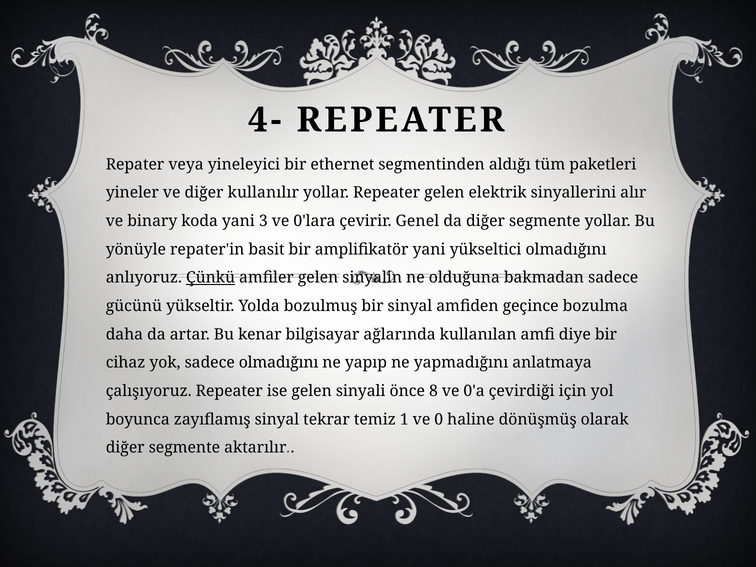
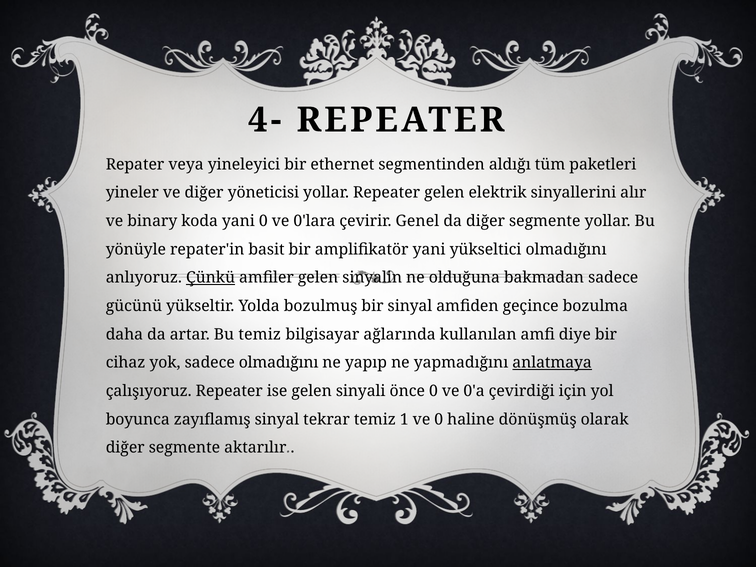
kullanılır: kullanılır -> yöneticisi
yani 3: 3 -> 0
Bu kenar: kenar -> temiz
anlatmaya underline: none -> present
önce 8: 8 -> 0
